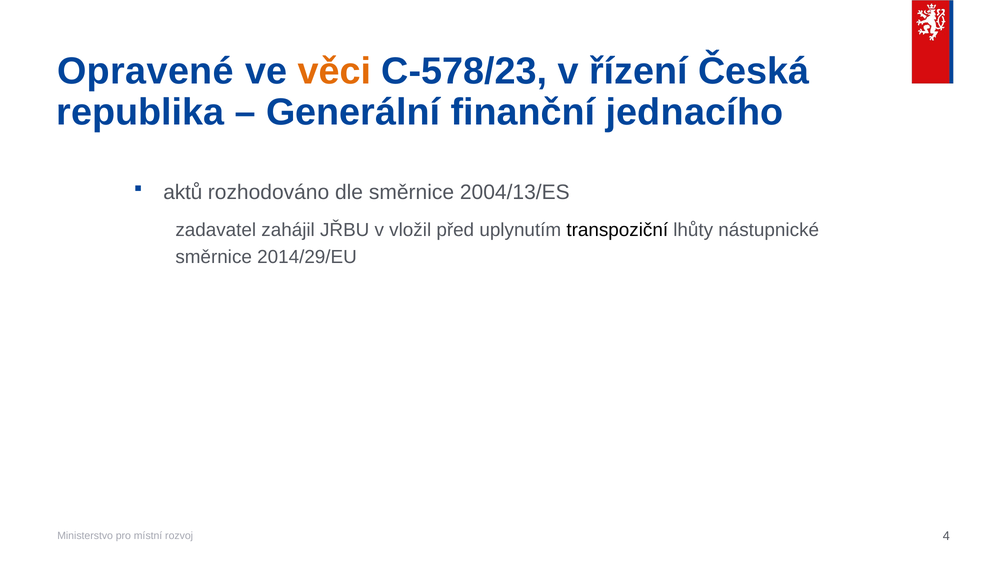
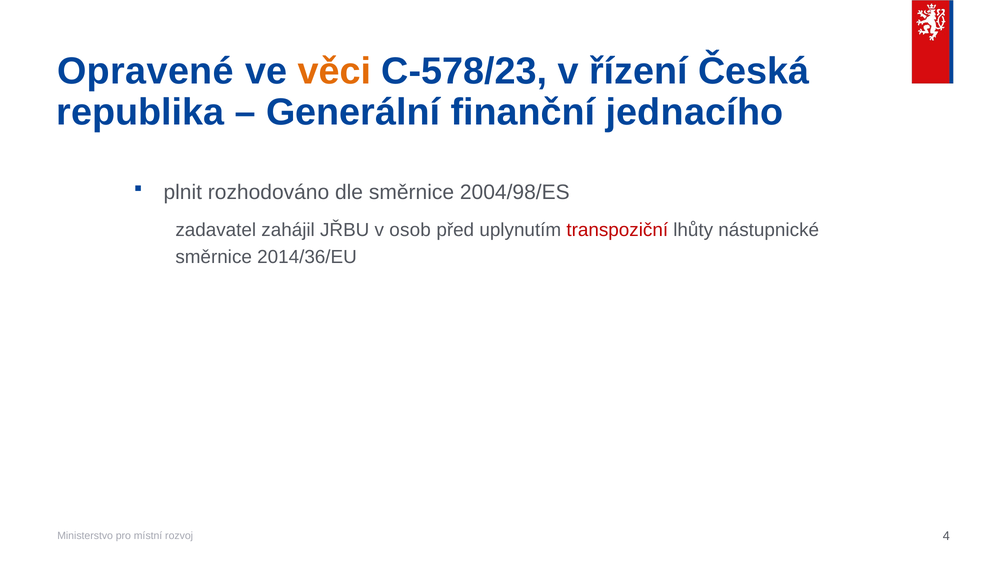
aktů: aktů -> plnit
2004/13/ES: 2004/13/ES -> 2004/98/ES
vložil: vložil -> osob
transpoziční colour: black -> red
2014/29/EU: 2014/29/EU -> 2014/36/EU
